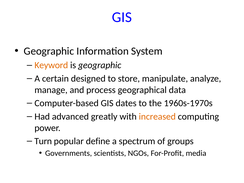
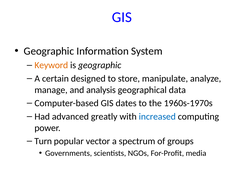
process: process -> analysis
increased colour: orange -> blue
define: define -> vector
